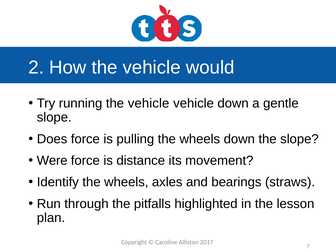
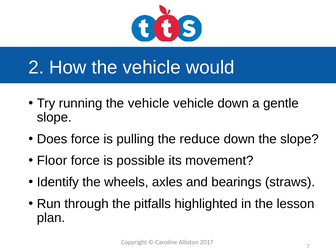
pulling the wheels: wheels -> reduce
Were: Were -> Floor
distance: distance -> possible
